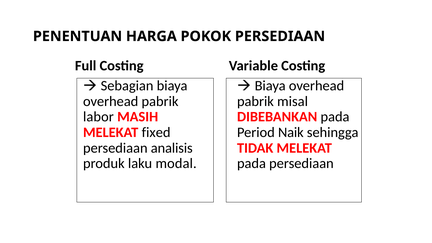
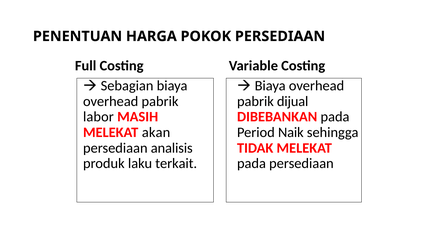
misal: misal -> dijual
fixed: fixed -> akan
modal: modal -> terkait
